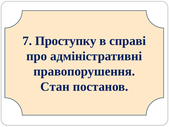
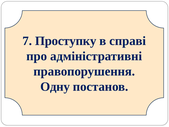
Стан: Стан -> Одну
